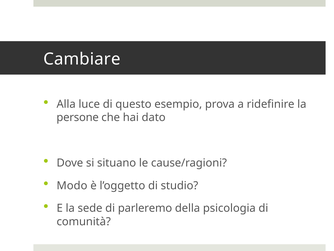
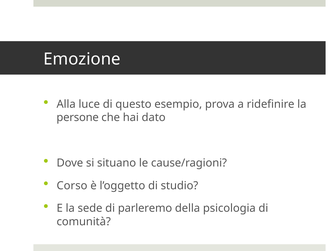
Cambiare: Cambiare -> Emozione
Modo: Modo -> Corso
